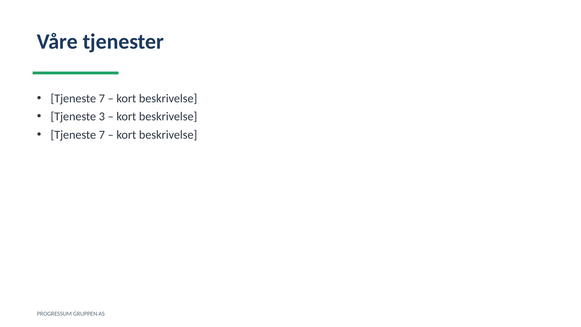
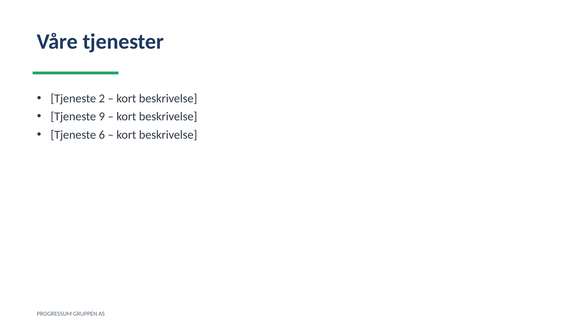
7 at (102, 98): 7 -> 2
3: 3 -> 9
7 at (102, 135): 7 -> 6
